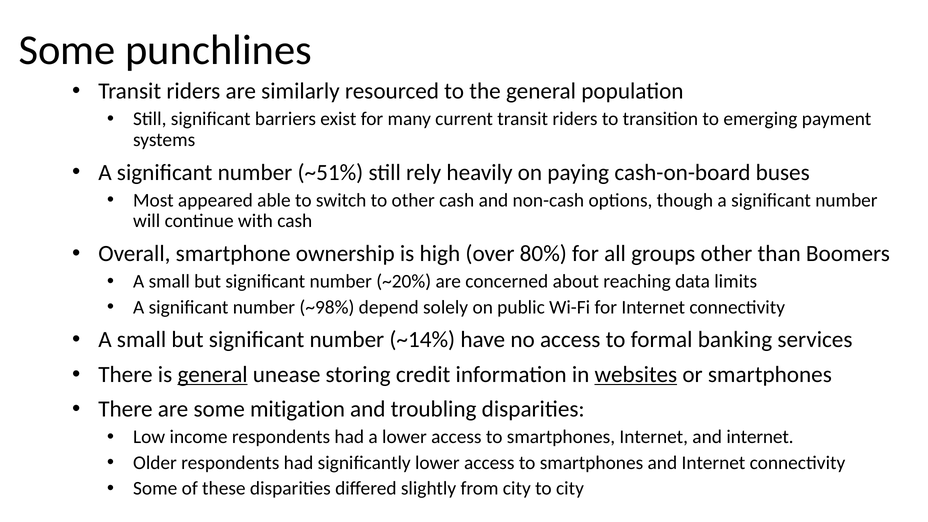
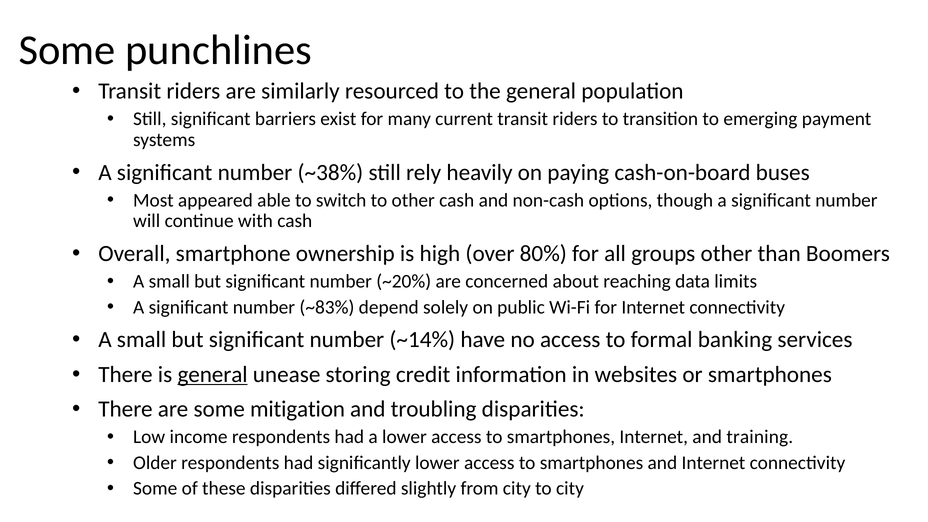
~51%: ~51% -> ~38%
~98%: ~98% -> ~83%
websites underline: present -> none
Internet and internet: internet -> training
